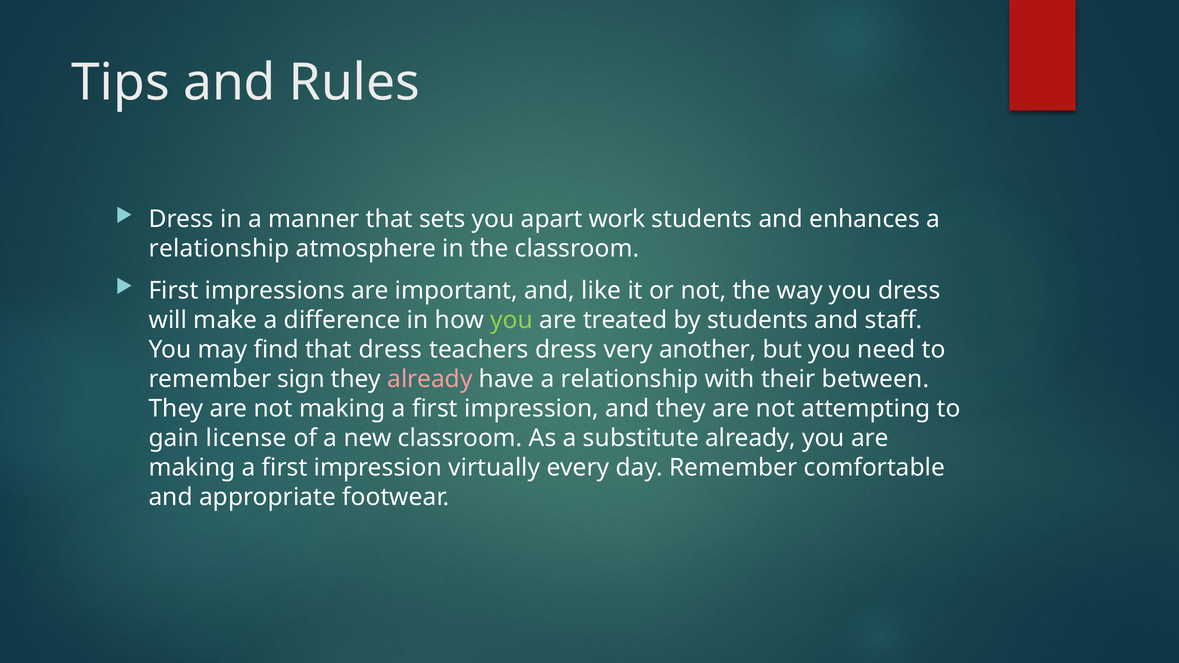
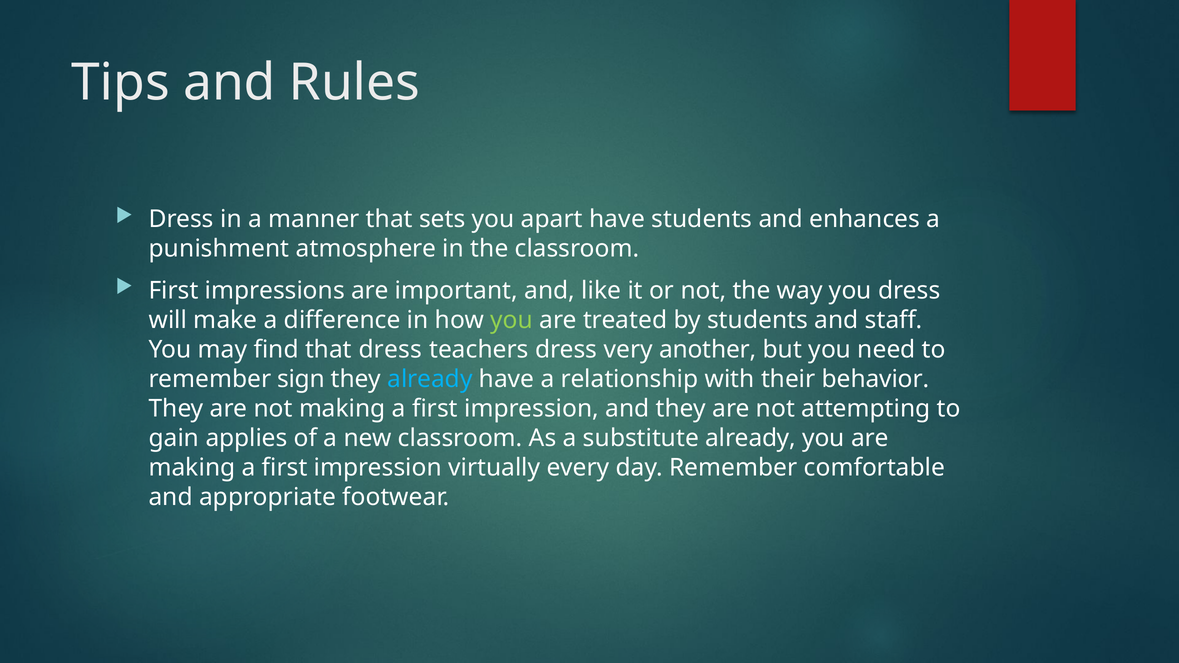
apart work: work -> have
relationship at (219, 249): relationship -> punishment
already at (430, 379) colour: pink -> light blue
between: between -> behavior
license: license -> applies
